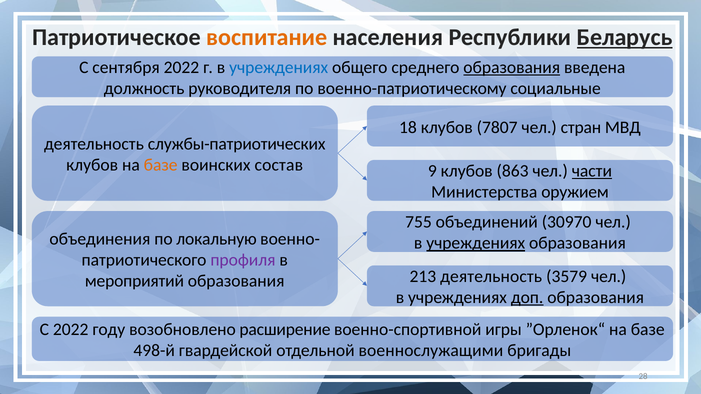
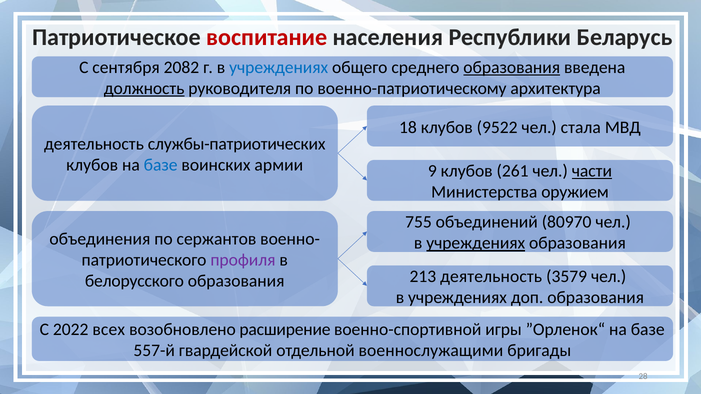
воспитание colour: orange -> red
Беларусь underline: present -> none
сентября 2022: 2022 -> 2082
должность underline: none -> present
социальные: социальные -> архитектура
7807: 7807 -> 9522
стран: стран -> стала
базе at (161, 165) colour: orange -> blue
состав: состав -> армии
863: 863 -> 261
30970: 30970 -> 80970
локальную: локальную -> сержантов
мероприятий: мероприятий -> белорусского
доп underline: present -> none
году: году -> всех
498-й: 498-й -> 557-й
